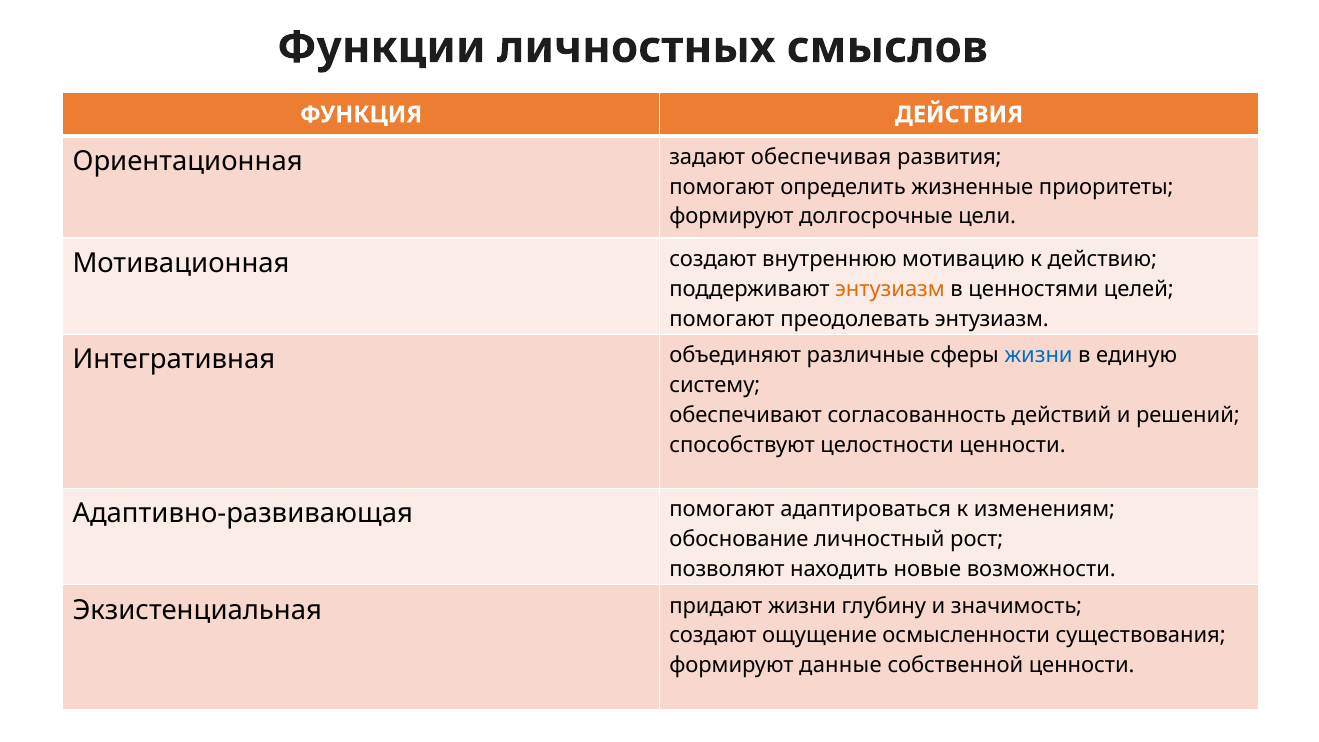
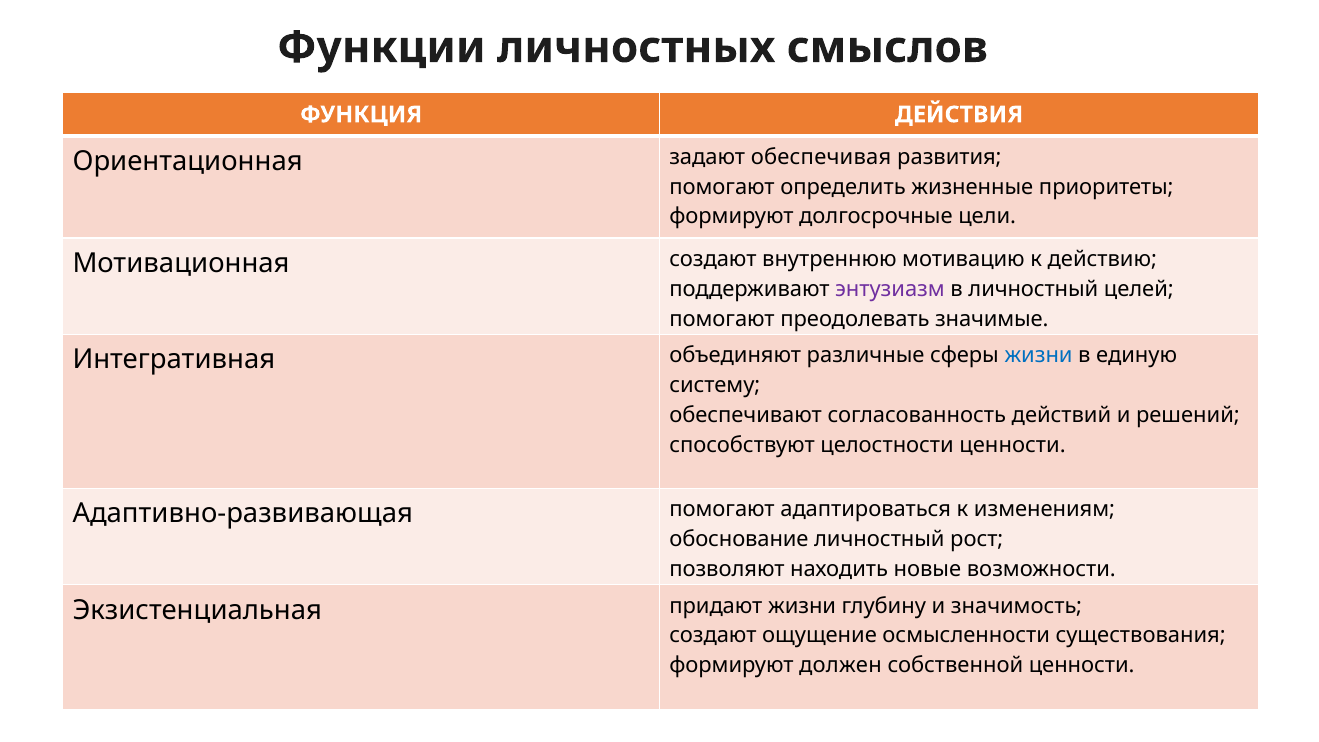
энтузиазм at (890, 289) colour: orange -> purple
в ценностями: ценностями -> личностный
преодолевать энтузиазм: энтузиазм -> значимые
данные: данные -> должен
